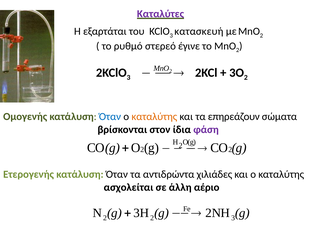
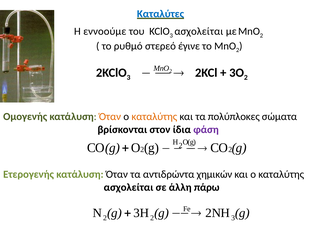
Καταλύτες colour: purple -> blue
εξαρτάται: εξαρτάται -> εννοούμε
κατασκευή at (199, 31): κατασκευή -> ασχολείται
Όταν at (110, 117) colour: blue -> orange
επηρεάζουν: επηρεάζουν -> πολύπλοκες
χιλιάδες: χιλιάδες -> χημικών
αέριο: αέριο -> πάρω
